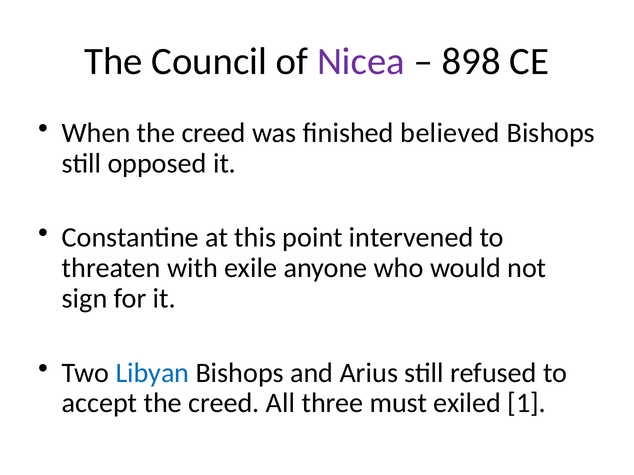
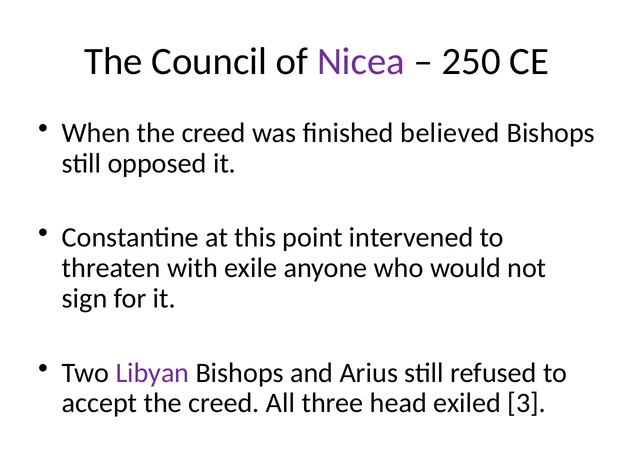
898: 898 -> 250
Libyan colour: blue -> purple
must: must -> head
1: 1 -> 3
